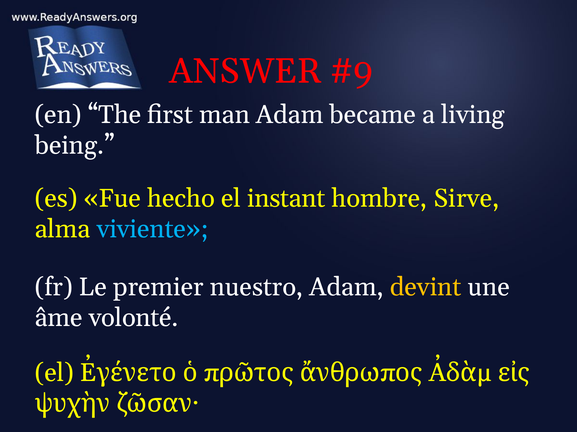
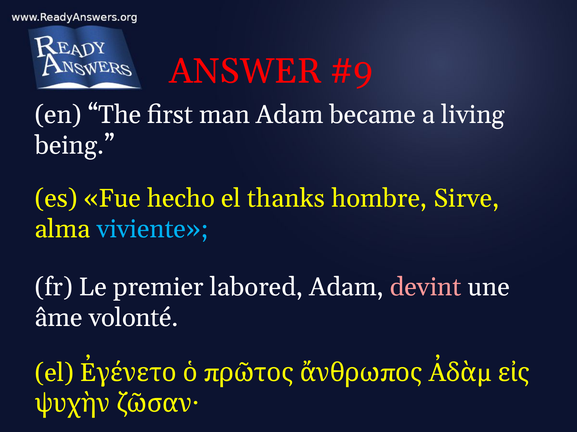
instant: instant -> thanks
nuestro: nuestro -> labored
devint colour: yellow -> pink
